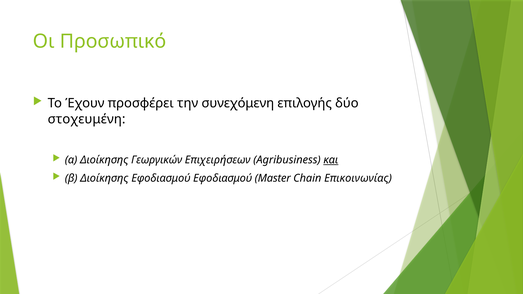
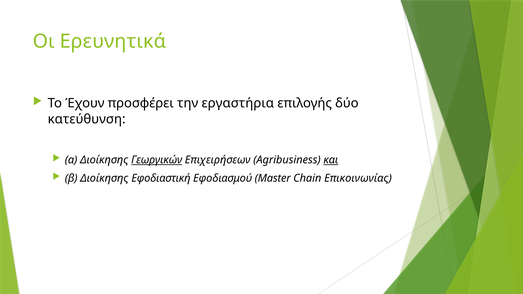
Προσωπικό: Προσωπικό -> Ερευνητικά
συνεχόμενη: συνεχόμενη -> εργαστήρια
στοχευμένη: στοχευμένη -> κατεύθυνση
Γεωργικών underline: none -> present
Διοίκησης Εφοδιασμού: Εφοδιασμού -> Εφοδιαστική
